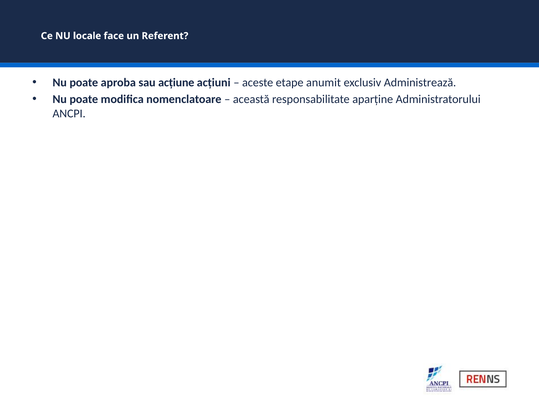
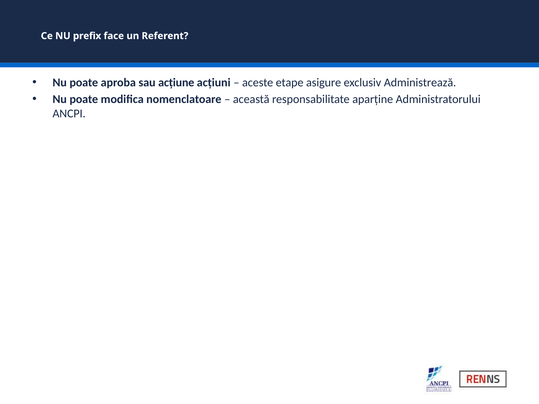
locale: locale -> prefix
anumit: anumit -> asigure
